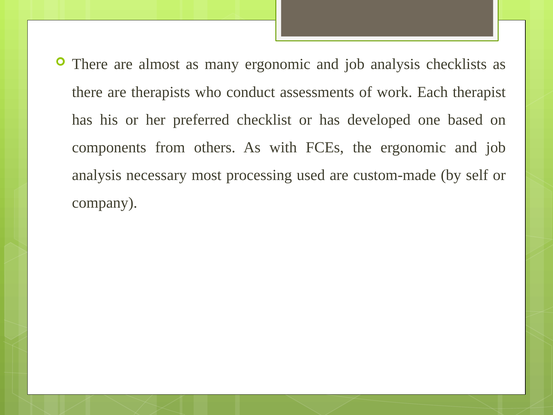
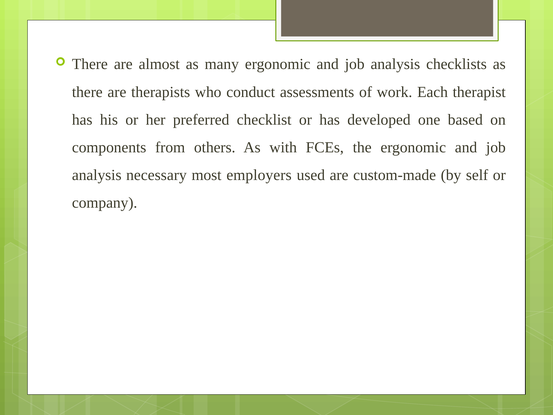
processing: processing -> employers
